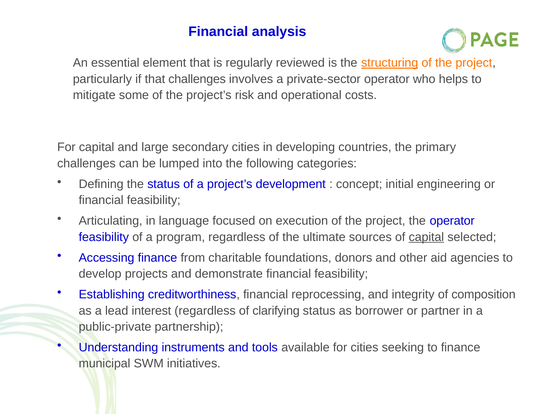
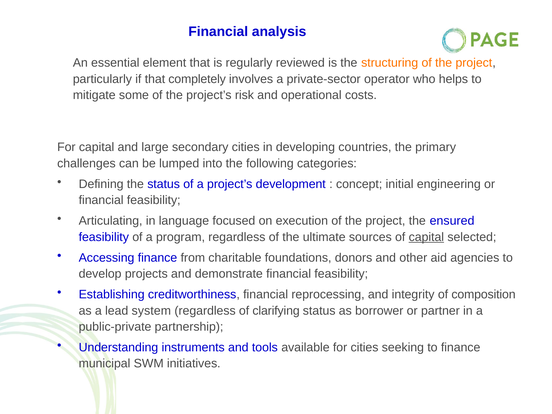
structuring underline: present -> none
that challenges: challenges -> completely
the operator: operator -> ensured
interest: interest -> system
